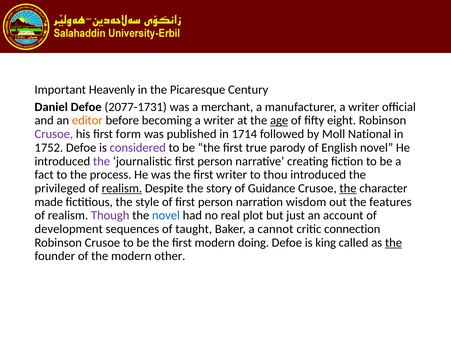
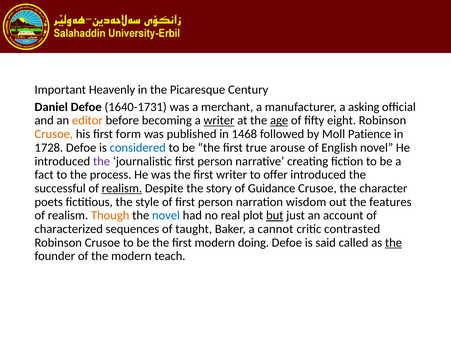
2077-1731: 2077-1731 -> 1640-1731
manufacturer a writer: writer -> asking
writer at (219, 120) underline: none -> present
Crusoe at (54, 134) colour: purple -> orange
1714: 1714 -> 1468
National: National -> Patience
1752: 1752 -> 1728
considered colour: purple -> blue
parody: parody -> arouse
thou: thou -> offer
privileged: privileged -> successful
the at (348, 188) underline: present -> none
made: made -> poets
Though colour: purple -> orange
but underline: none -> present
development: development -> characterized
connection: connection -> contrasted
king: king -> said
other: other -> teach
